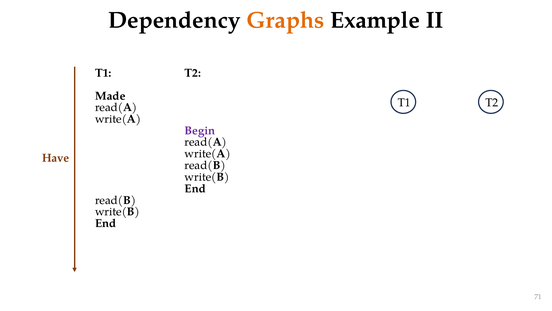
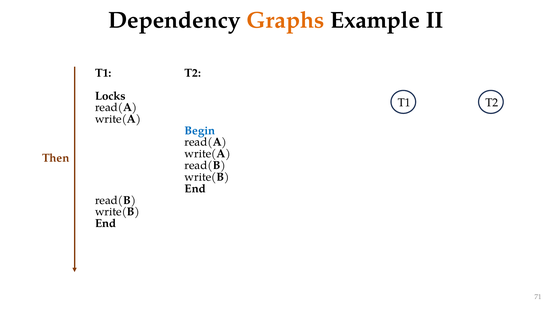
Made: Made -> Locks
Begin colour: purple -> blue
Have: Have -> Then
